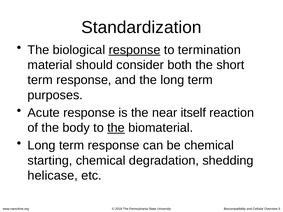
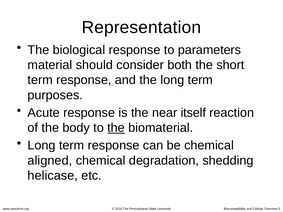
Standardization: Standardization -> Representation
response at (135, 50) underline: present -> none
termination: termination -> parameters
starting: starting -> aligned
